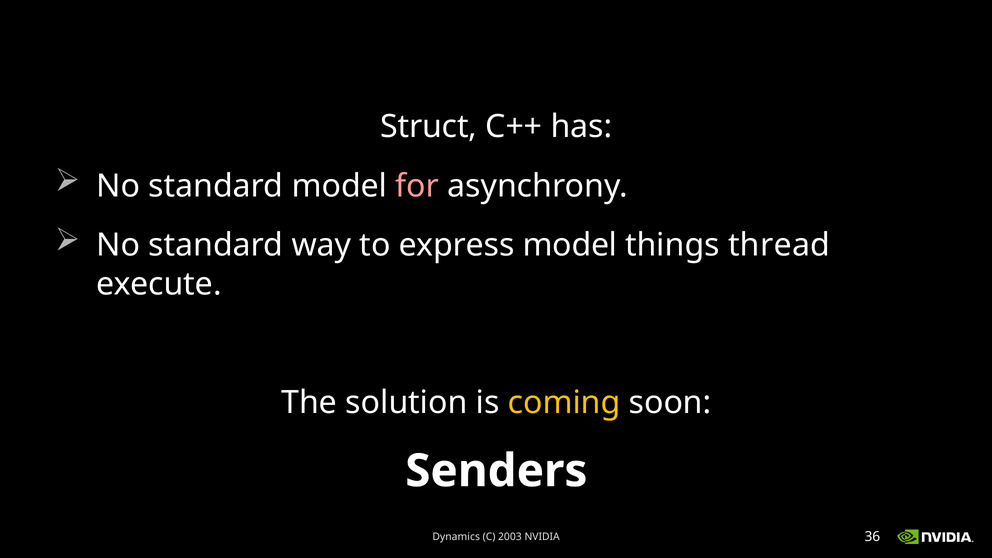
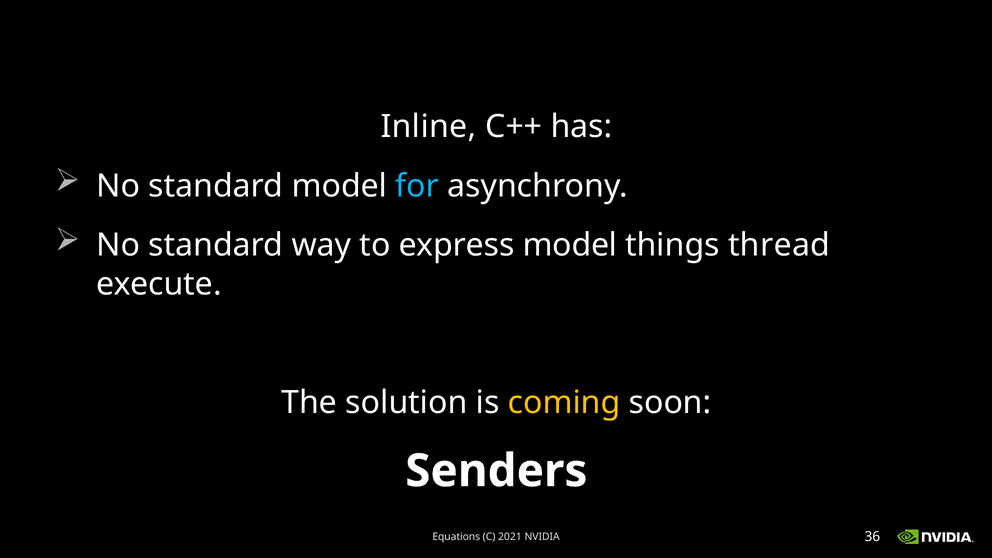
Struct: Struct -> Inline
for colour: pink -> light blue
Dynamics: Dynamics -> Equations
2003: 2003 -> 2021
